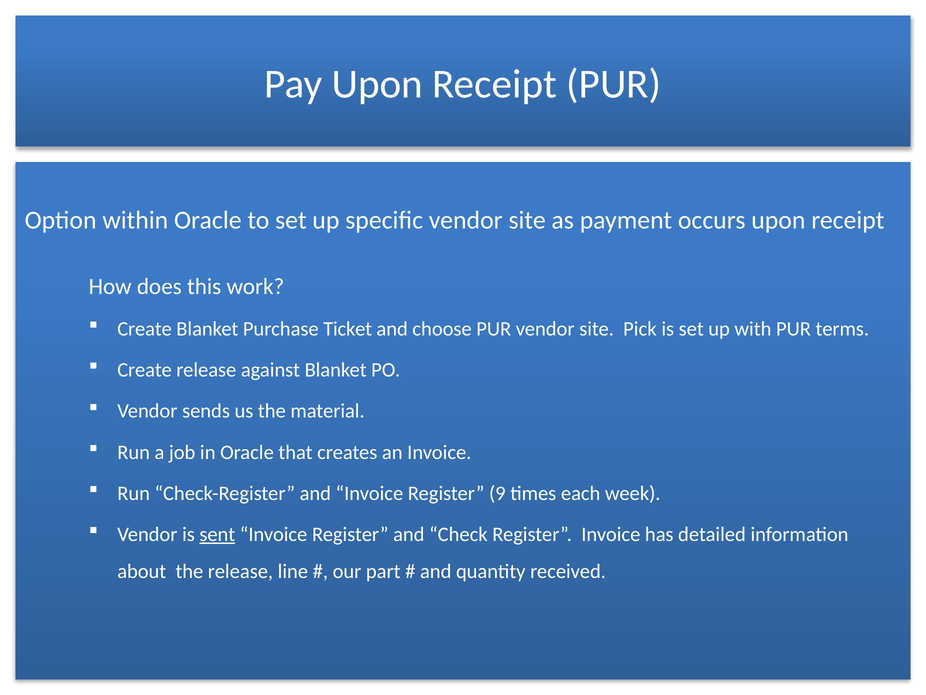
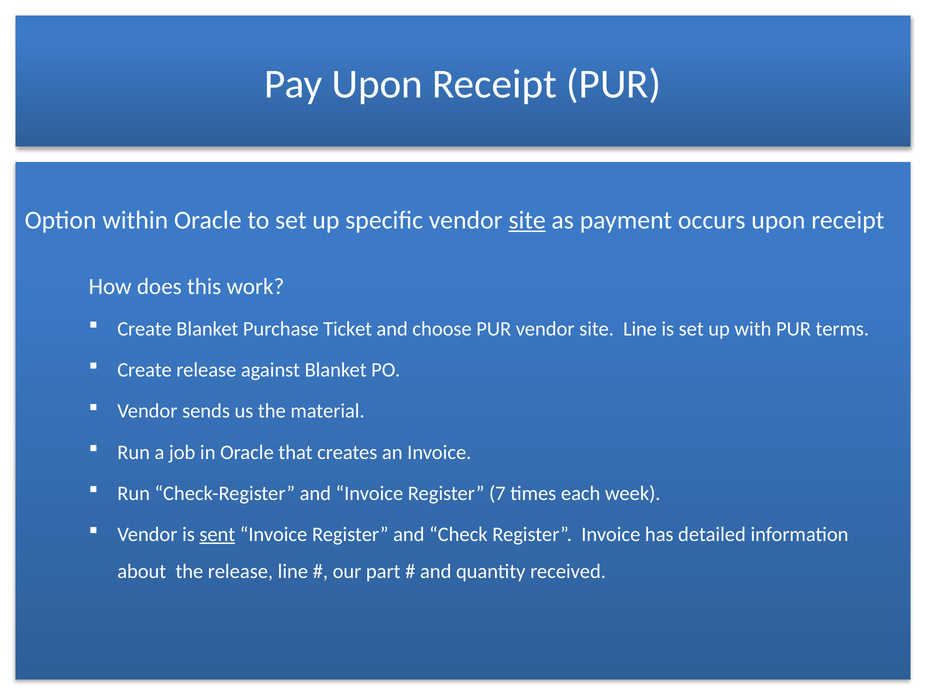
site at (527, 220) underline: none -> present
site Pick: Pick -> Line
Register 9: 9 -> 7
